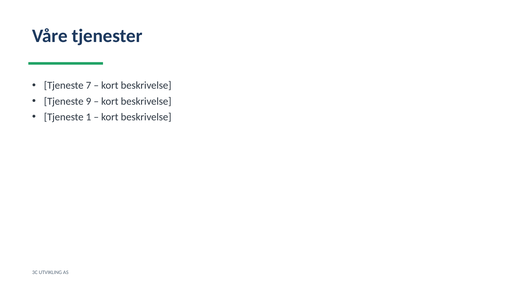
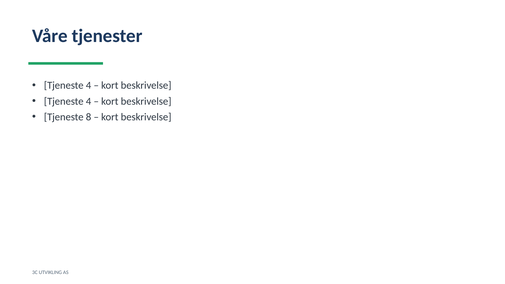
7 at (89, 86): 7 -> 4
9 at (89, 101): 9 -> 4
1: 1 -> 8
